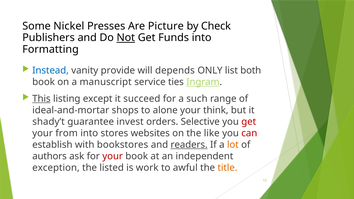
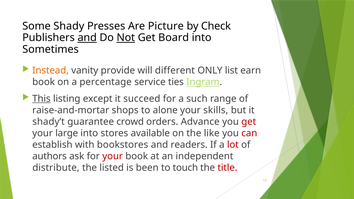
Nickel: Nickel -> Shady
and at (87, 38) underline: none -> present
Funds: Funds -> Board
Formatting: Formatting -> Sometimes
Instead colour: blue -> orange
depends: depends -> different
both: both -> earn
manuscript: manuscript -> percentage
ideal-and-mortar: ideal-and-mortar -> raise-and-mortar
think: think -> skills
invest: invest -> crowd
Selective: Selective -> Advance
from: from -> large
websites: websites -> available
readers underline: present -> none
lot colour: orange -> red
exception: exception -> distribute
work: work -> been
awful: awful -> touch
title colour: orange -> red
